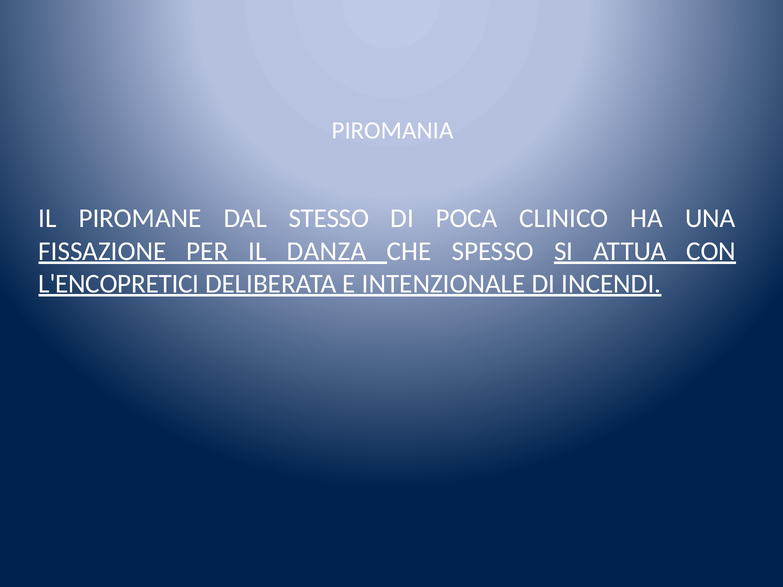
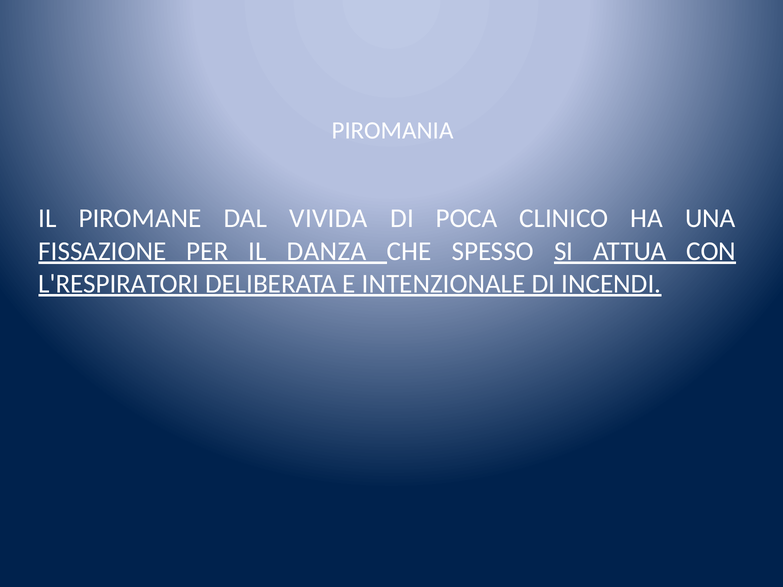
STESSO: STESSO -> VIVIDA
L'ENCOPRETICI: L'ENCOPRETICI -> L'RESPIRATORI
